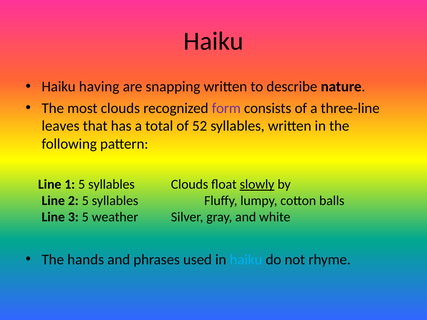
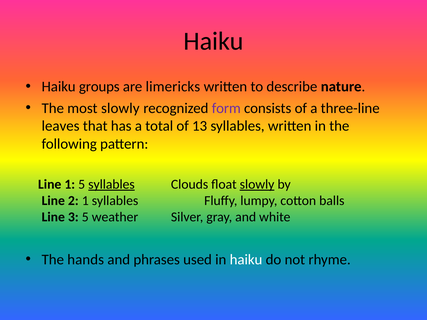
having: having -> groups
snapping: snapping -> limericks
most clouds: clouds -> slowly
52: 52 -> 13
syllables at (111, 184) underline: none -> present
2 5: 5 -> 1
haiku at (246, 260) colour: light blue -> white
